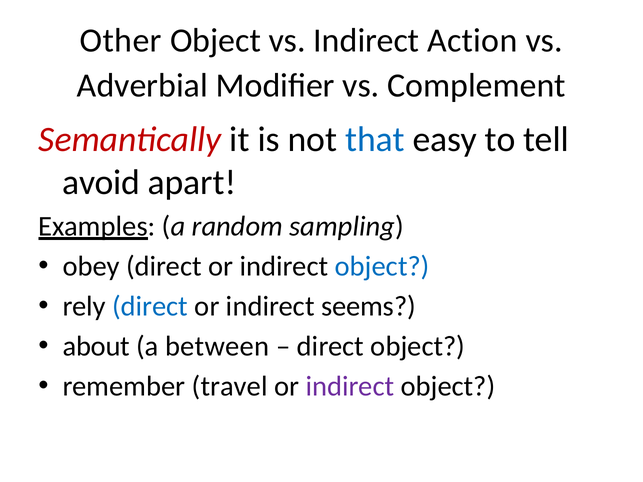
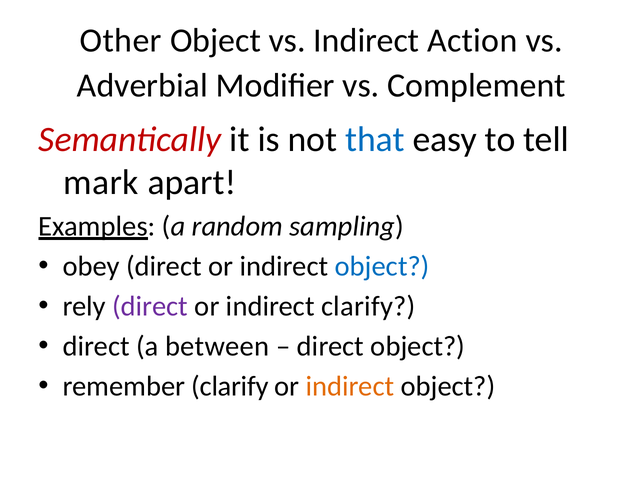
avoid: avoid -> mark
direct at (150, 306) colour: blue -> purple
indirect seems: seems -> clarify
about at (96, 346): about -> direct
remember travel: travel -> clarify
indirect at (350, 386) colour: purple -> orange
